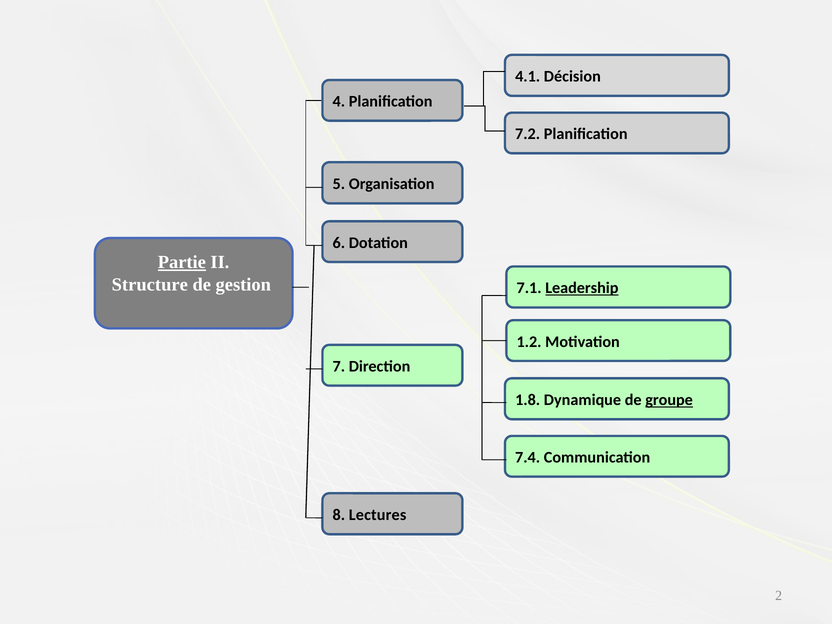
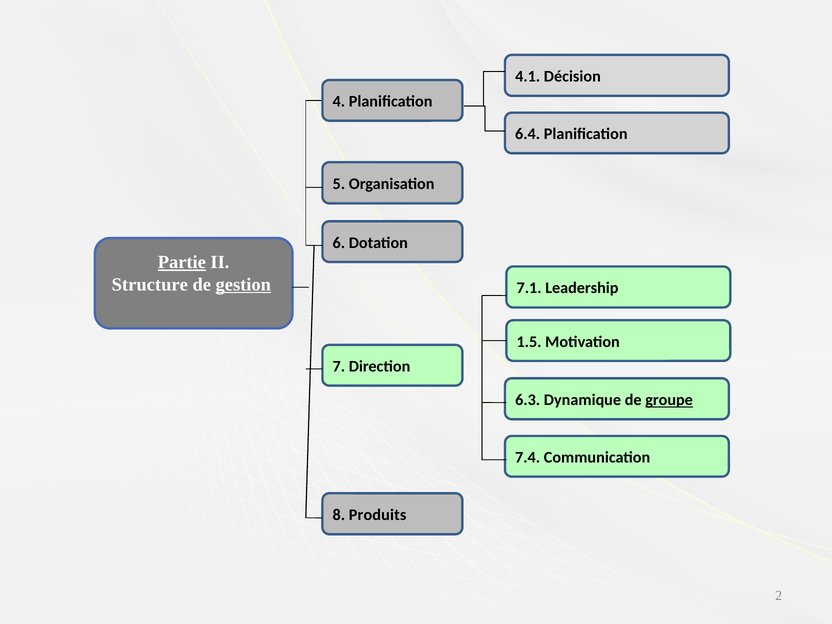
7.2: 7.2 -> 6.4
gestion underline: none -> present
Leadership underline: present -> none
1.2: 1.2 -> 1.5
1.8: 1.8 -> 6.3
Lectures: Lectures -> Produits
